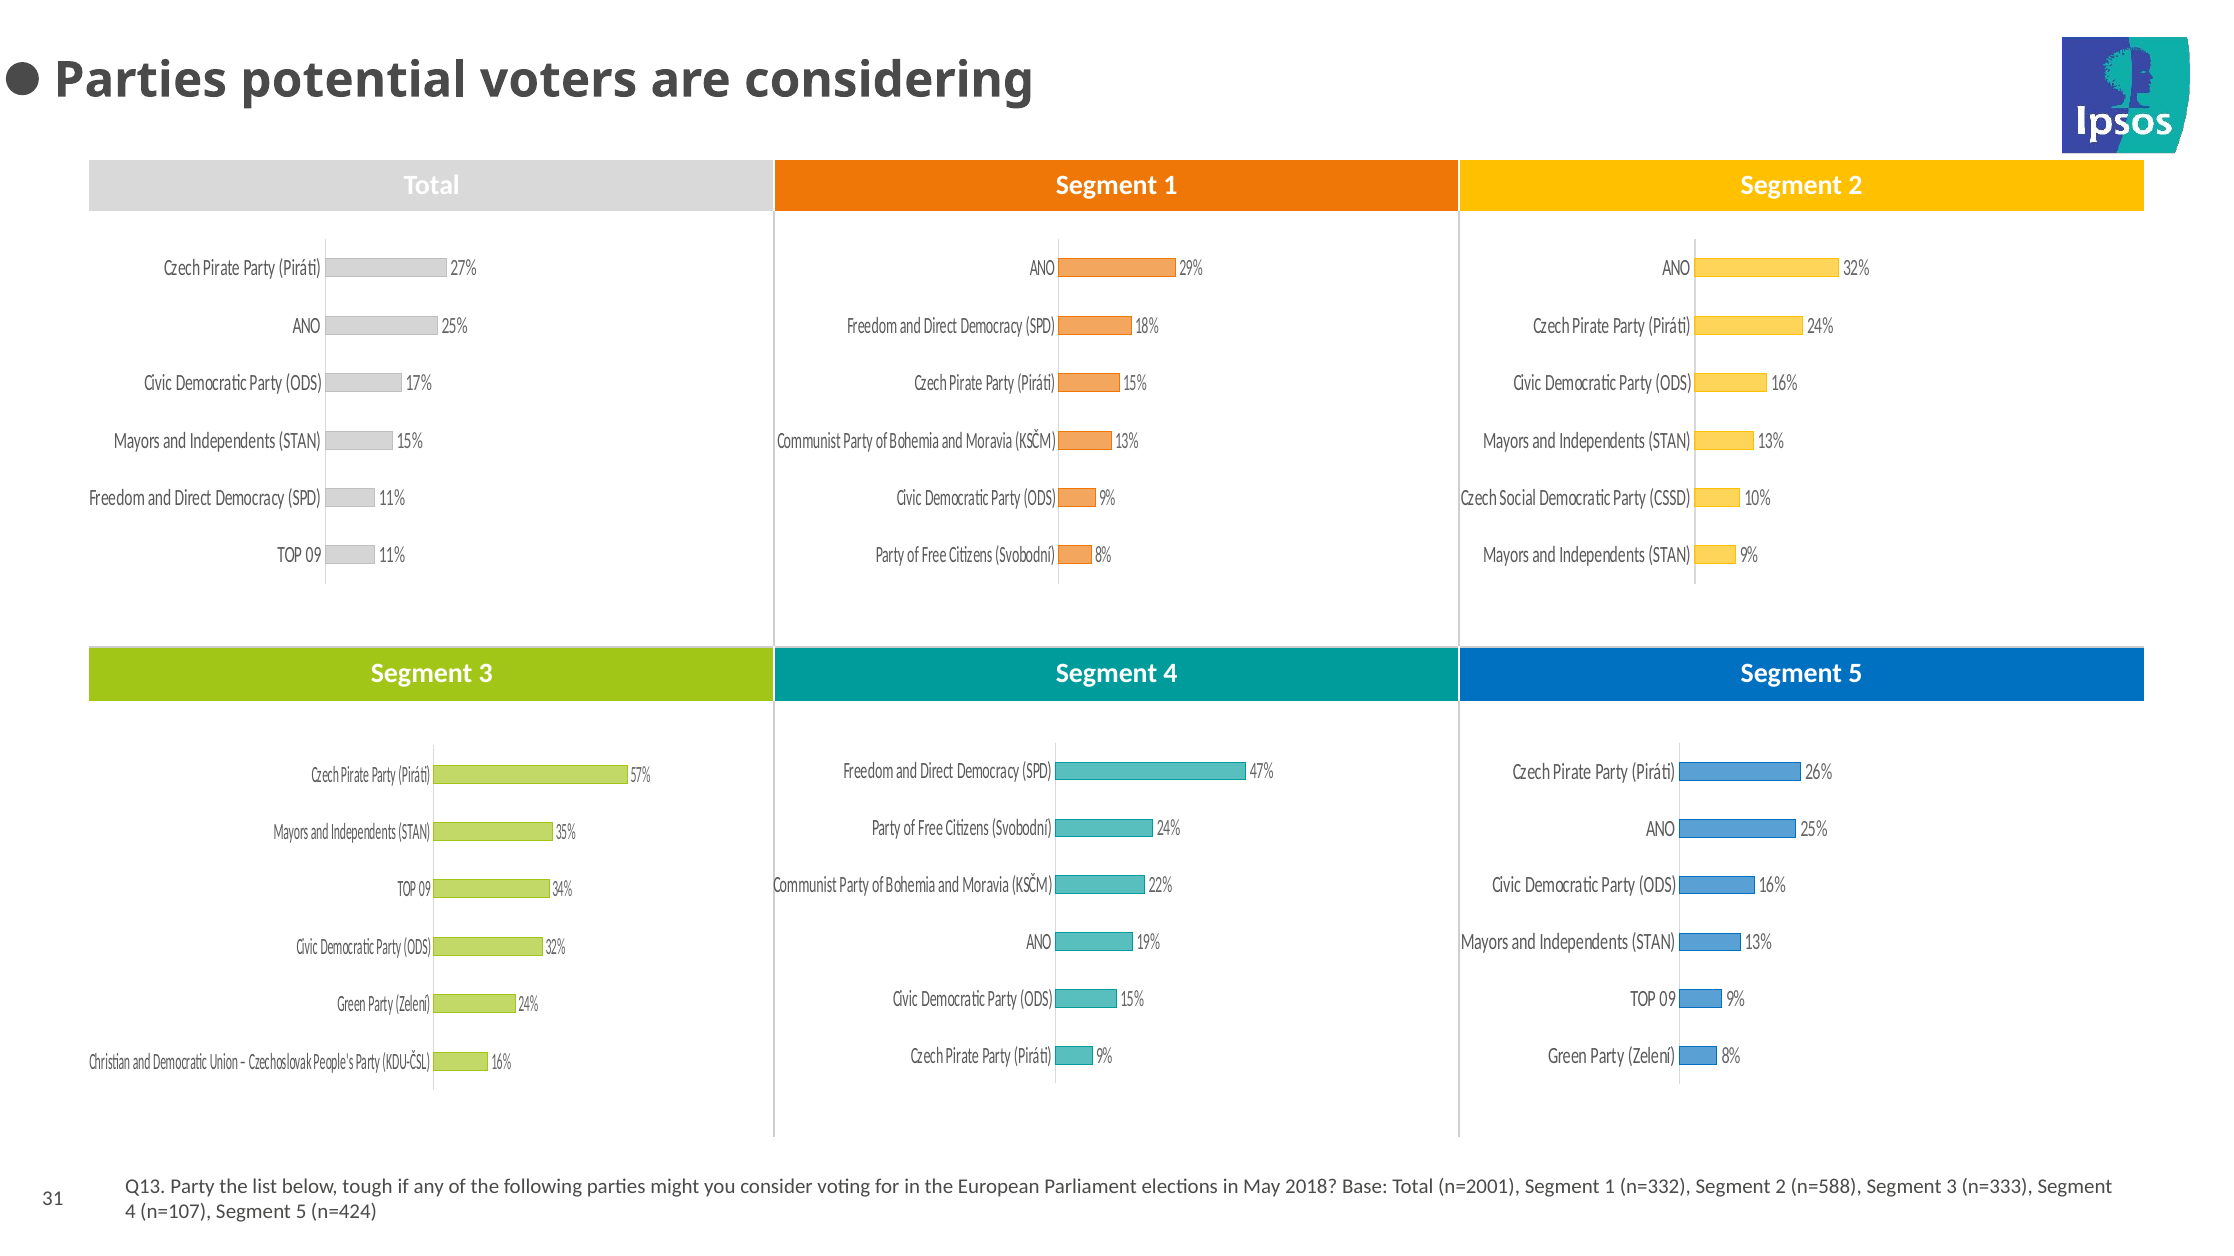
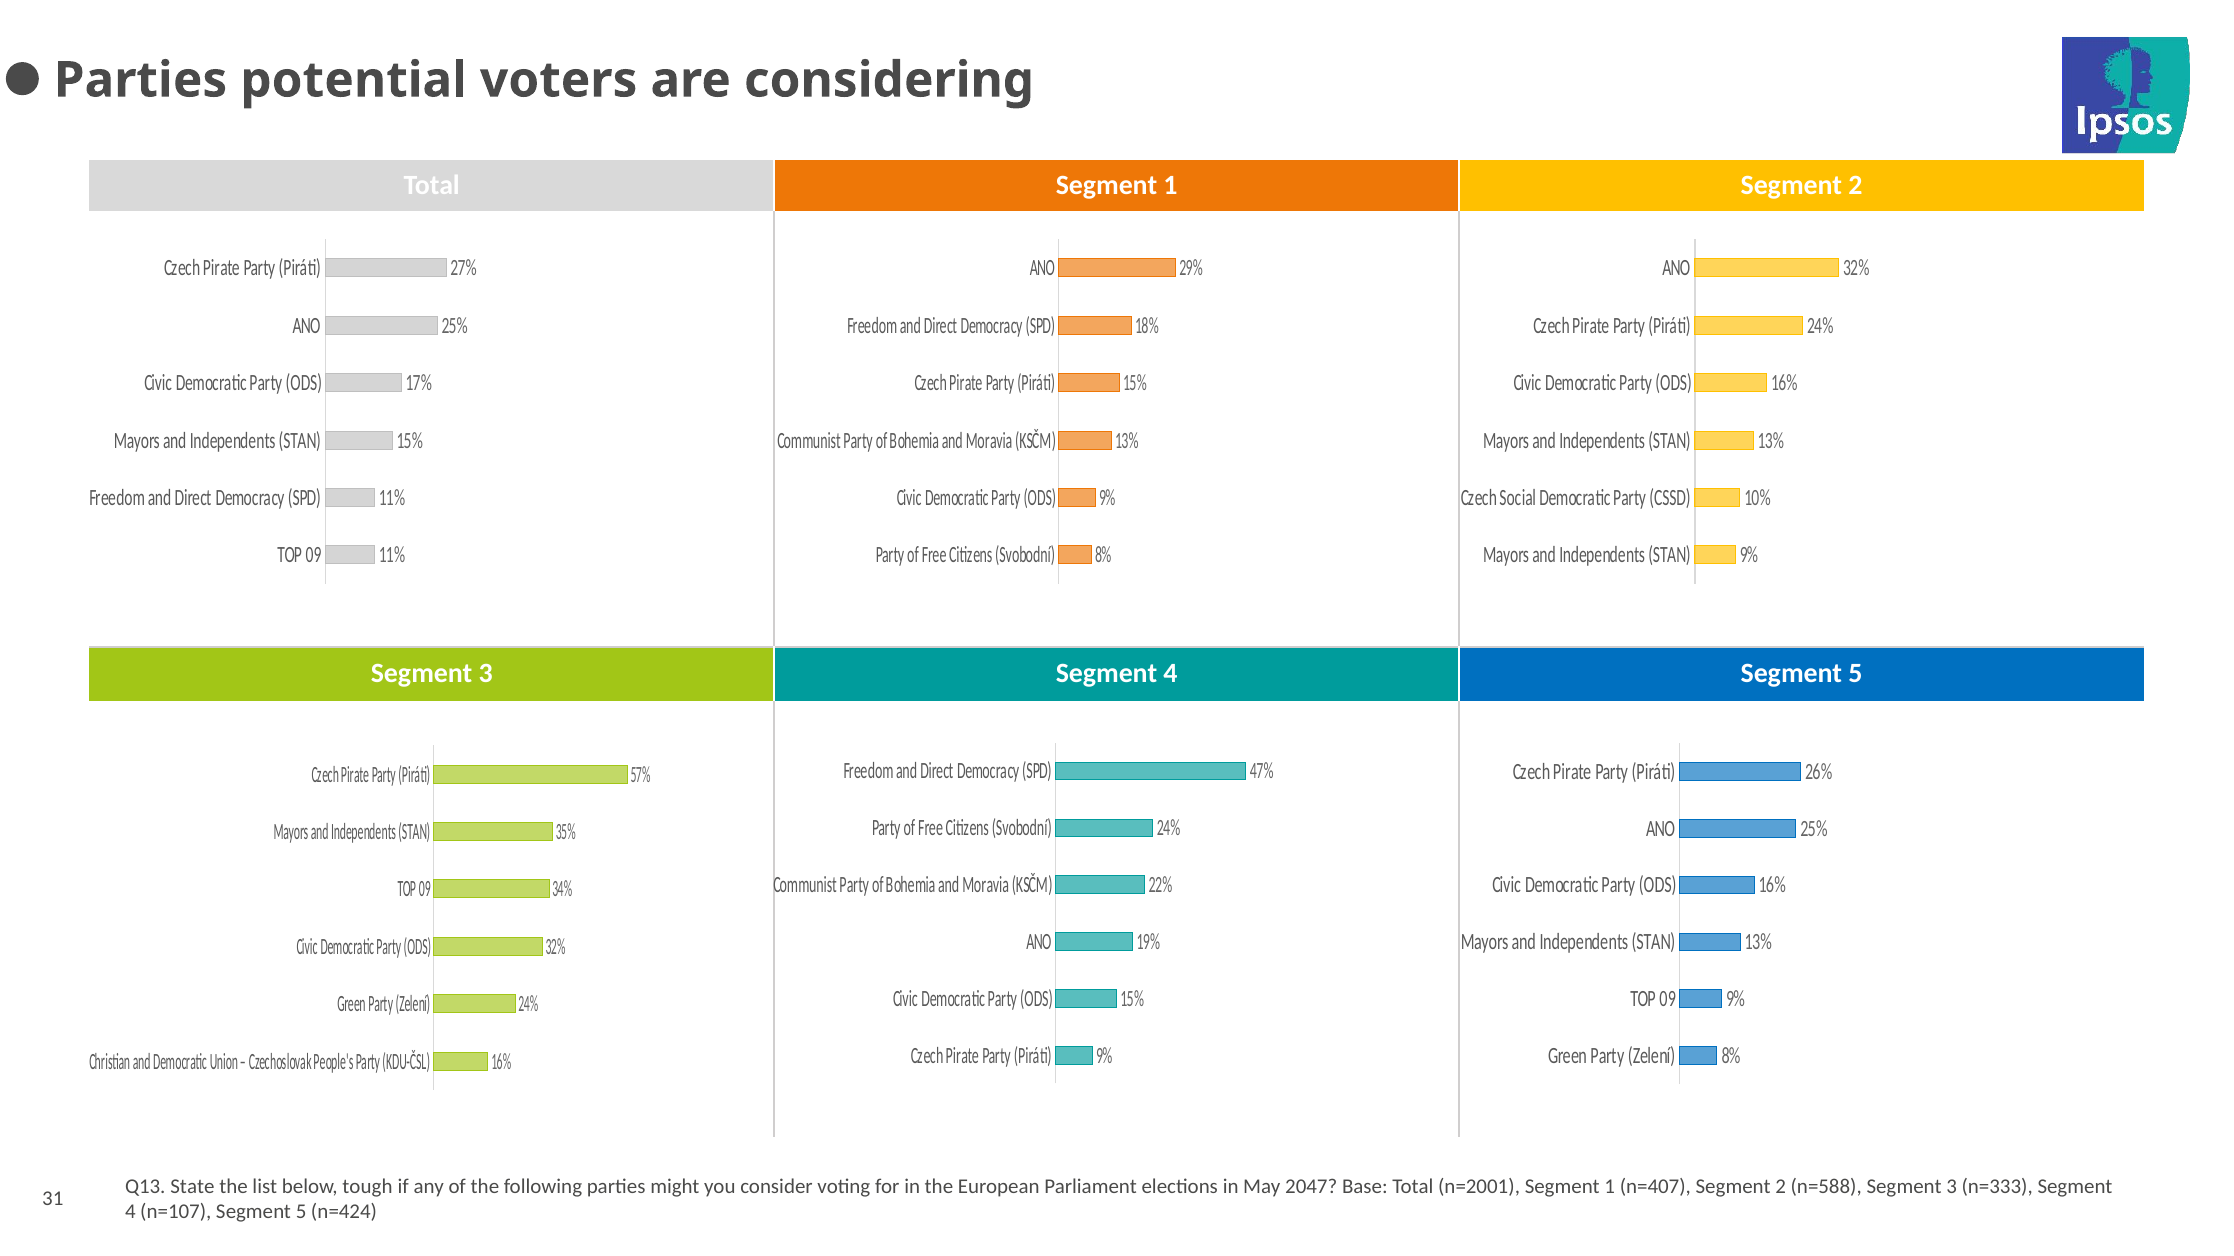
Q13 Party: Party -> State
2018: 2018 -> 2047
n=332: n=332 -> n=407
